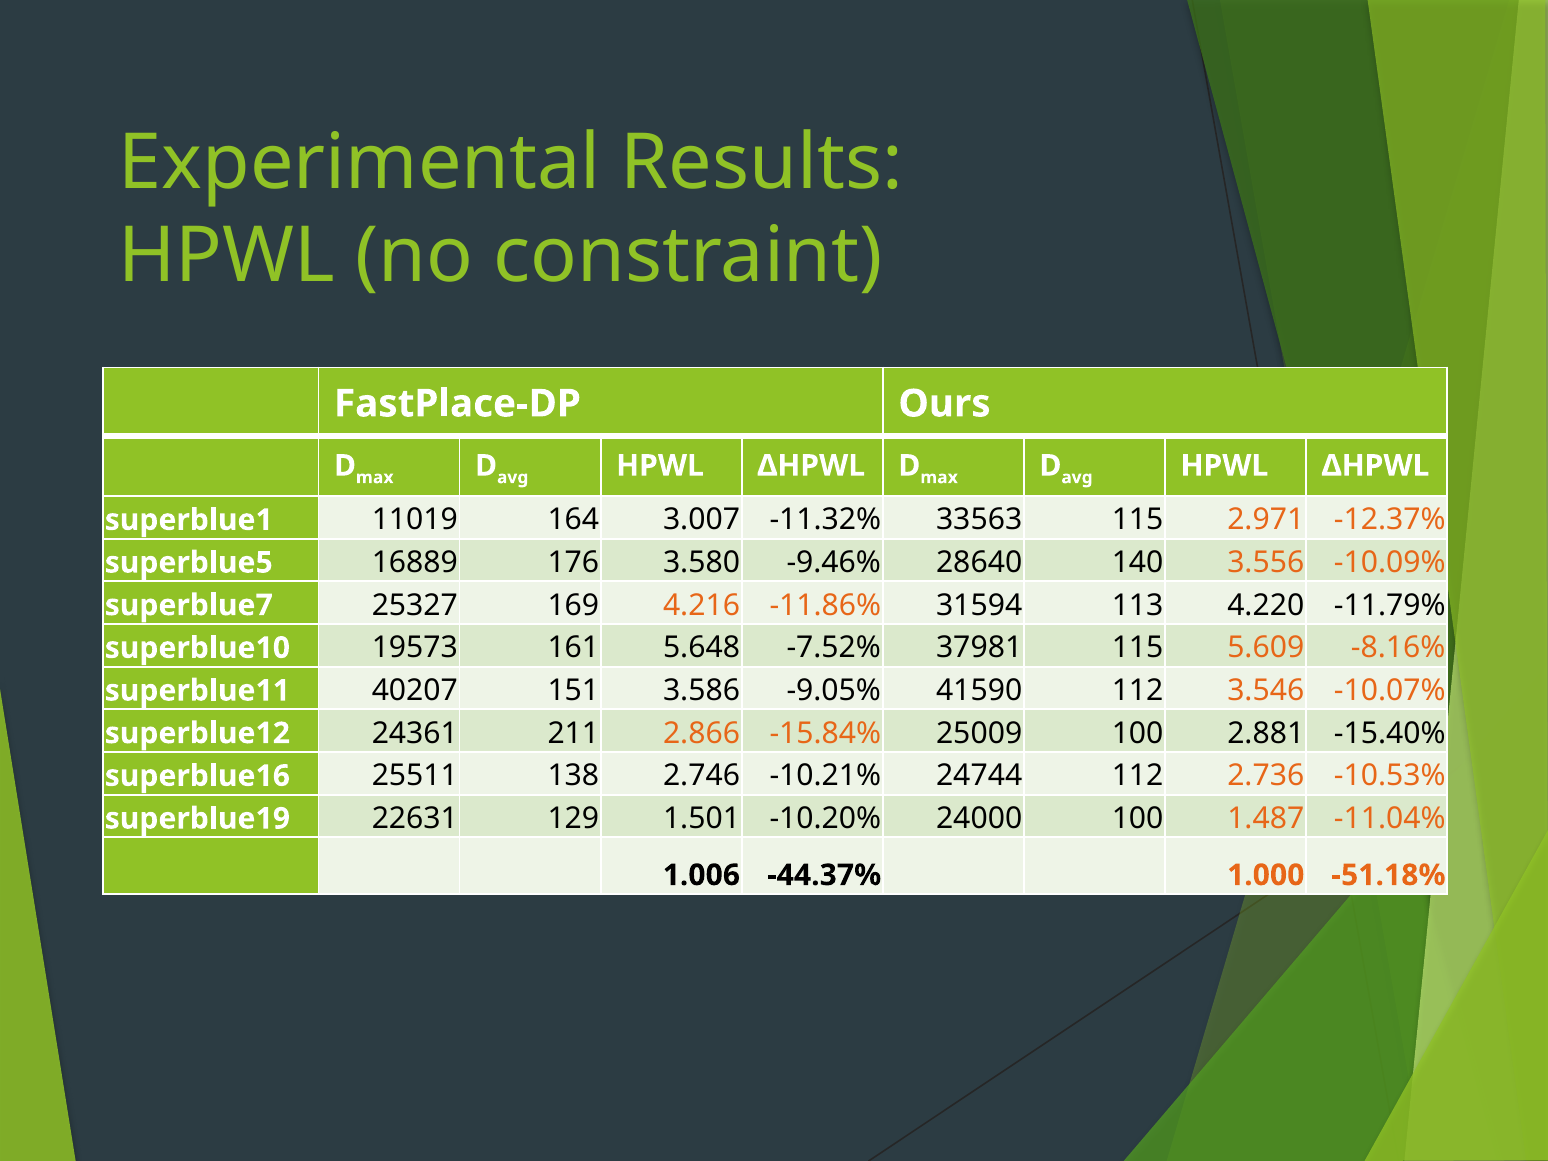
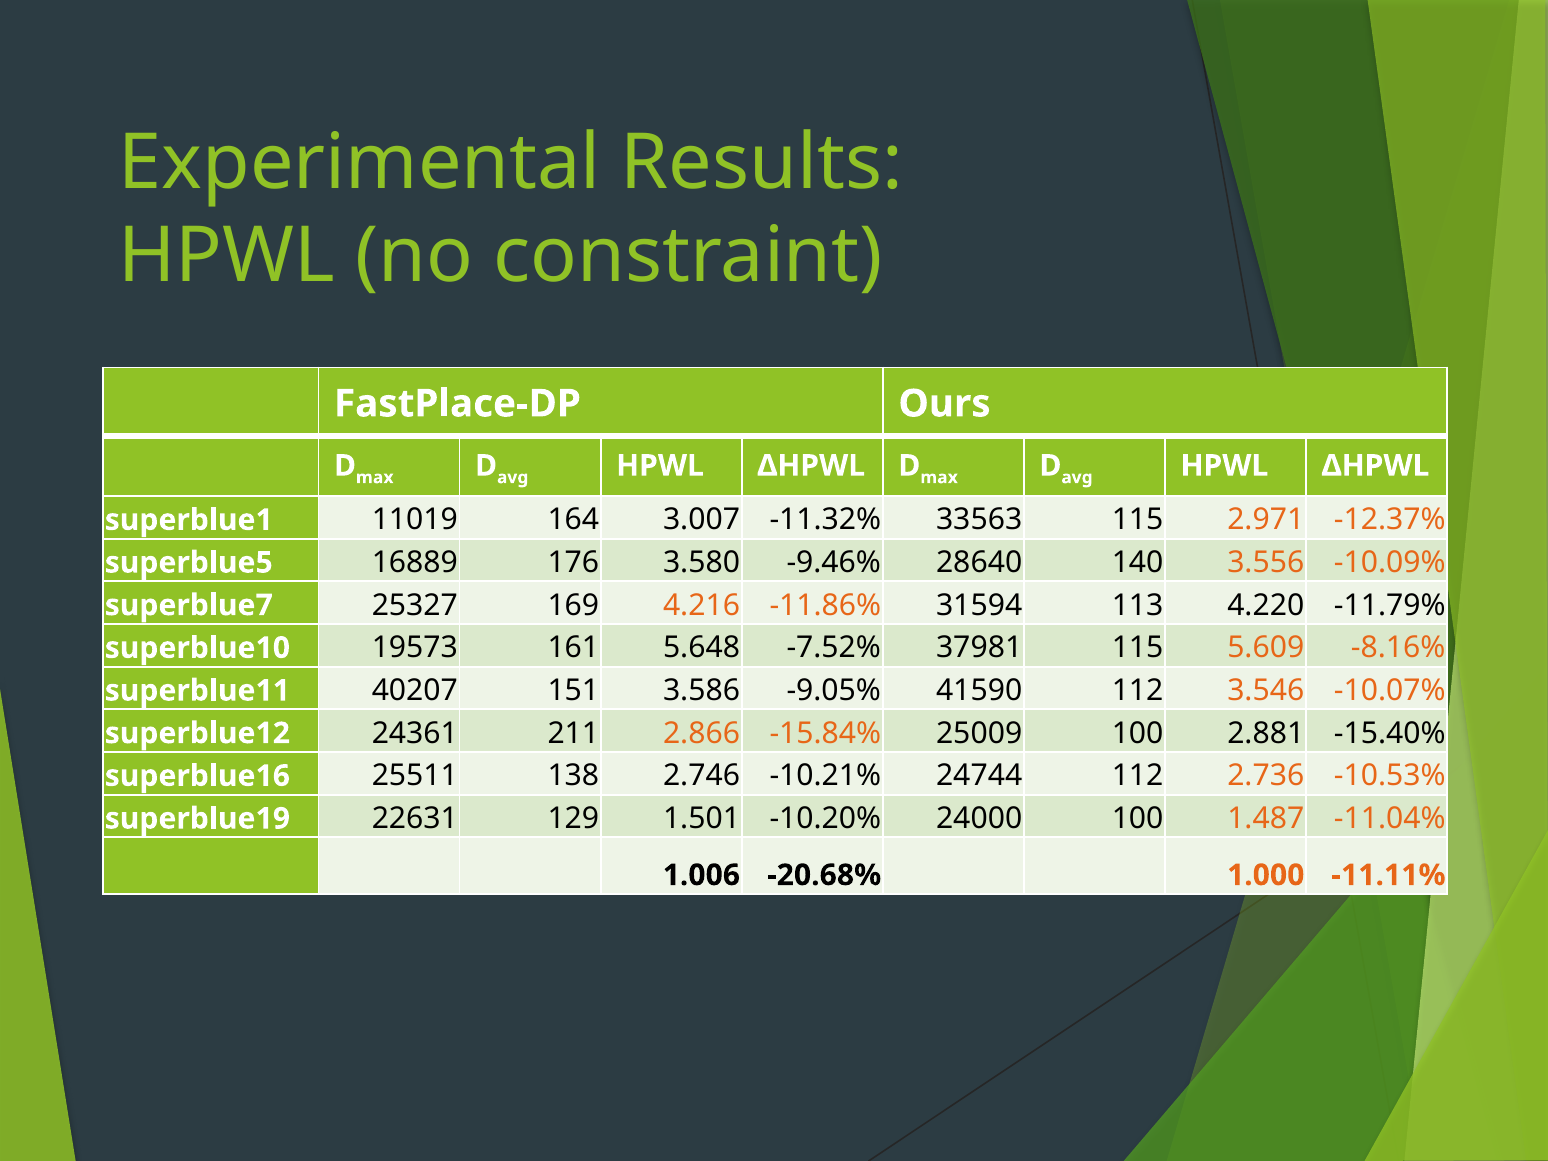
-44.37%: -44.37% -> -20.68%
-51.18%: -51.18% -> -11.11%
